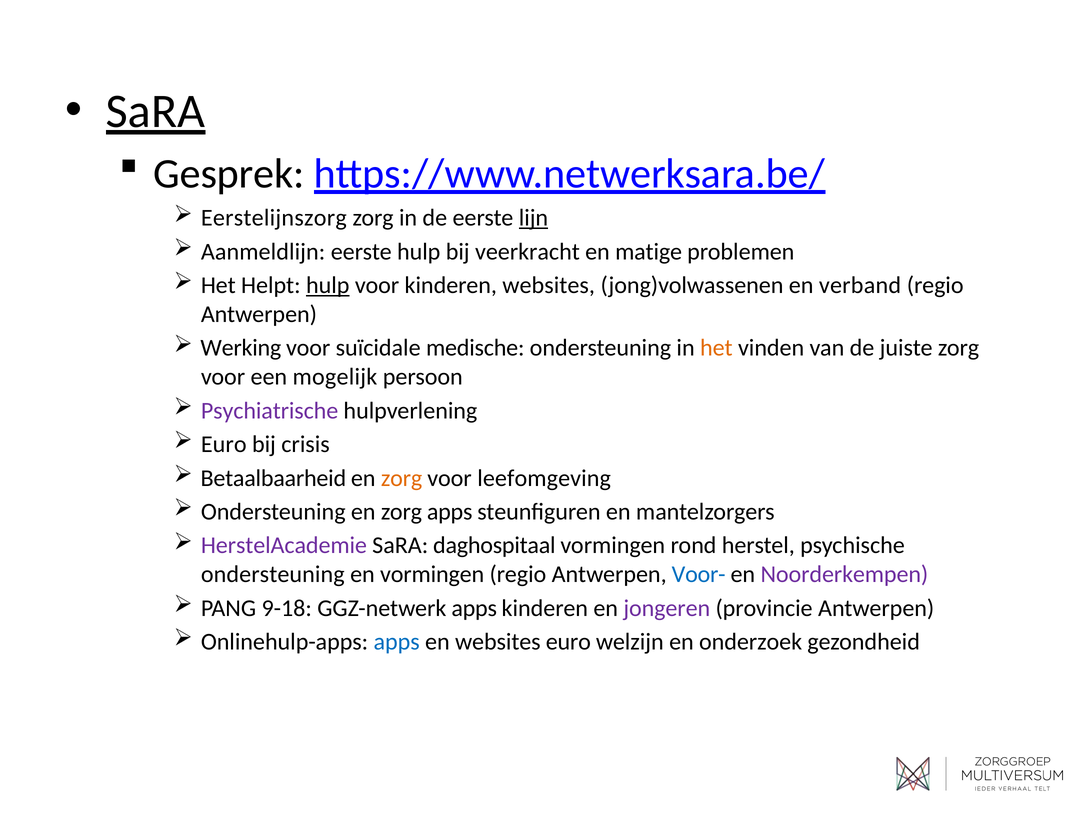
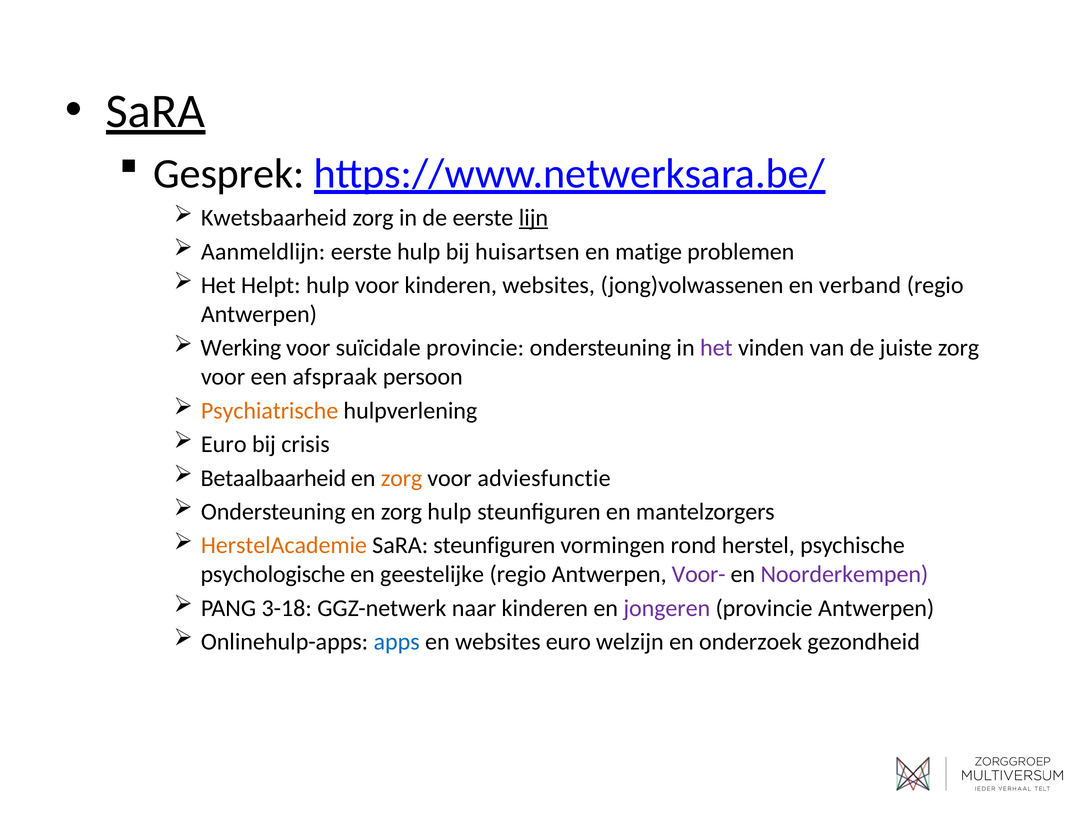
Eerstelijnszorg: Eerstelijnszorg -> Kwetsbaarheid
veerkracht: veerkracht -> huisartsen
hulp at (328, 286) underline: present -> none
suïcidale medische: medische -> provincie
het at (716, 348) colour: orange -> purple
mogelijk: mogelijk -> afspraak
Psychiatrische colour: purple -> orange
leefomgeving: leefomgeving -> adviesfunctie
zorg apps: apps -> hulp
HerstelAcademie colour: purple -> orange
SaRA daghospitaal: daghospitaal -> steunfiguren
ondersteuning at (273, 575): ondersteuning -> psychologische
en vormingen: vormingen -> geestelijke
Voor- colour: blue -> purple
9-18: 9-18 -> 3-18
GGZ-netwerk apps: apps -> naar
